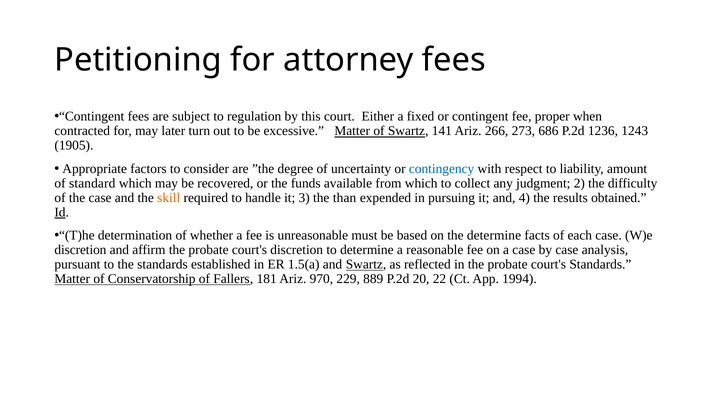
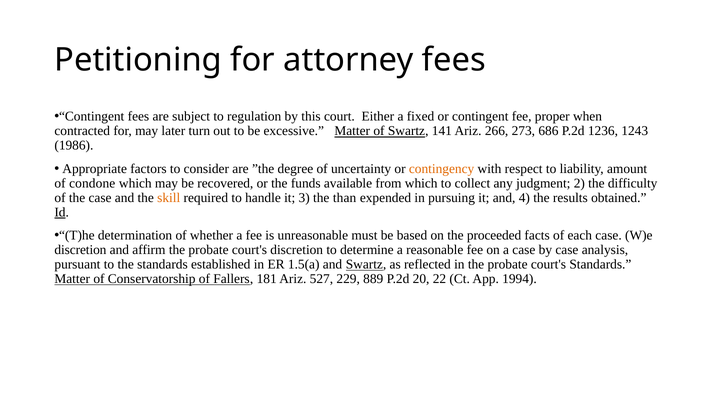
1905: 1905 -> 1986
contingency colour: blue -> orange
standard: standard -> condone
the determine: determine -> proceeded
970: 970 -> 527
